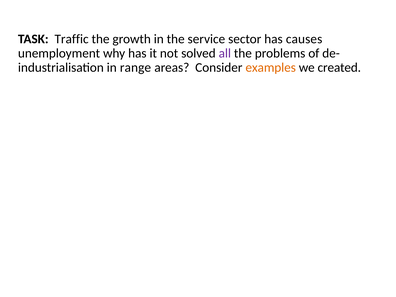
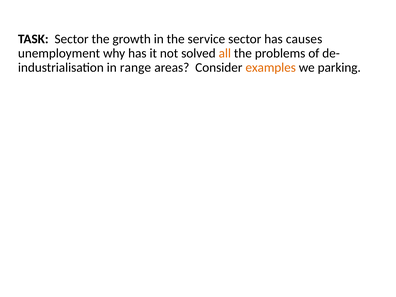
TASK Traffic: Traffic -> Sector
all colour: purple -> orange
created: created -> parking
